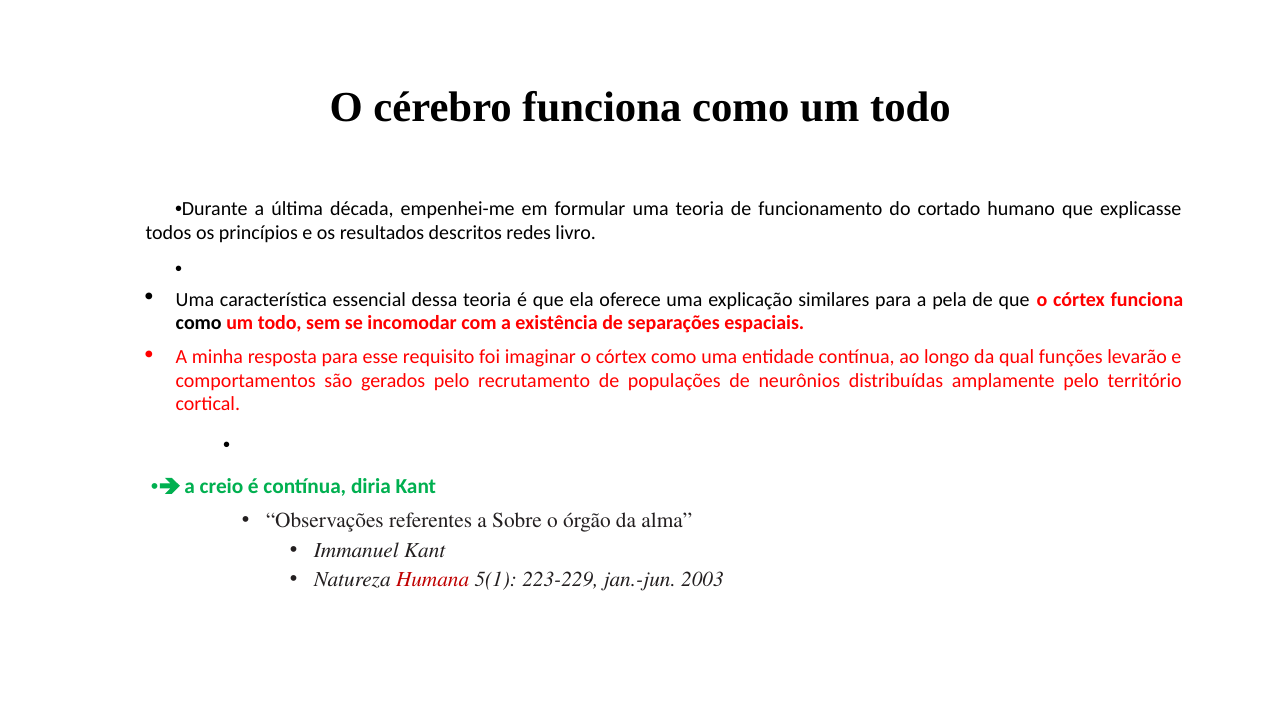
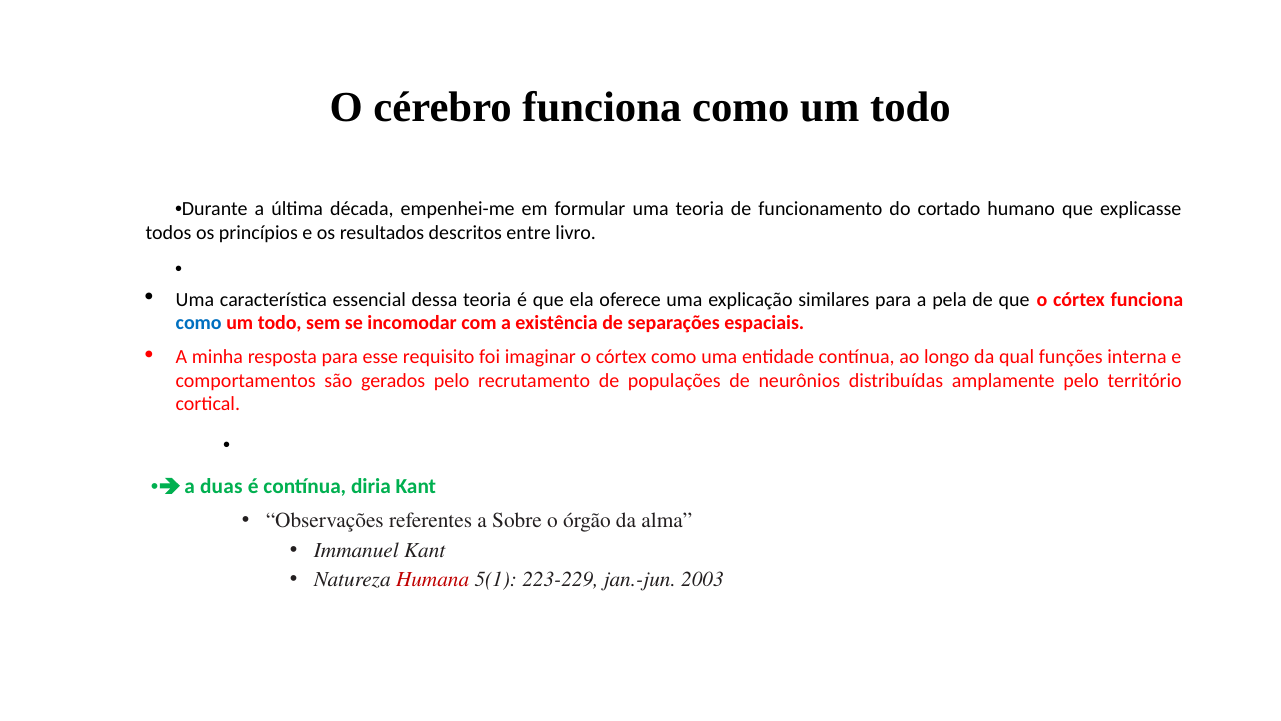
redes: redes -> entre
como at (199, 323) colour: black -> blue
levarão: levarão -> interna
creio: creio -> duas
